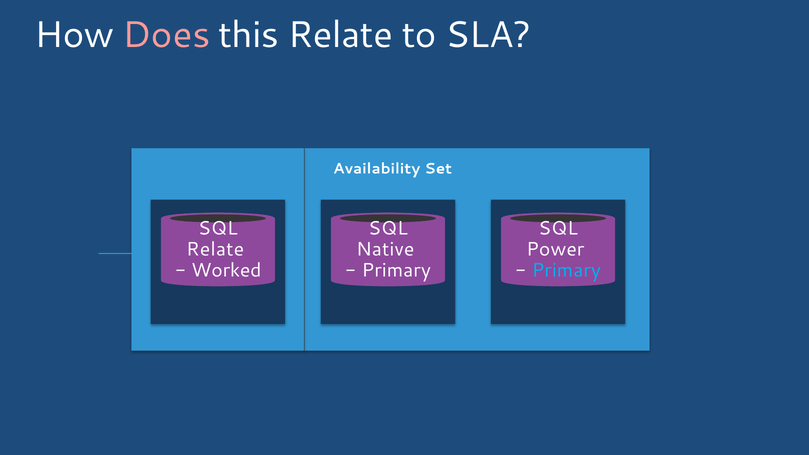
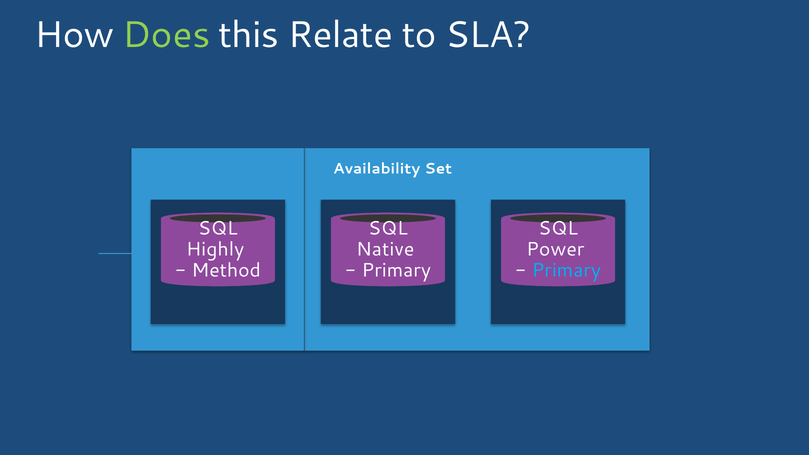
Does colour: pink -> light green
Relate at (215, 249): Relate -> Highly
Worked: Worked -> Method
